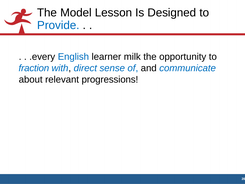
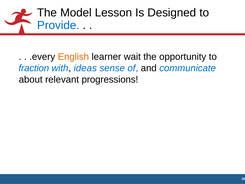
English colour: blue -> orange
milk: milk -> wait
direct: direct -> ideas
